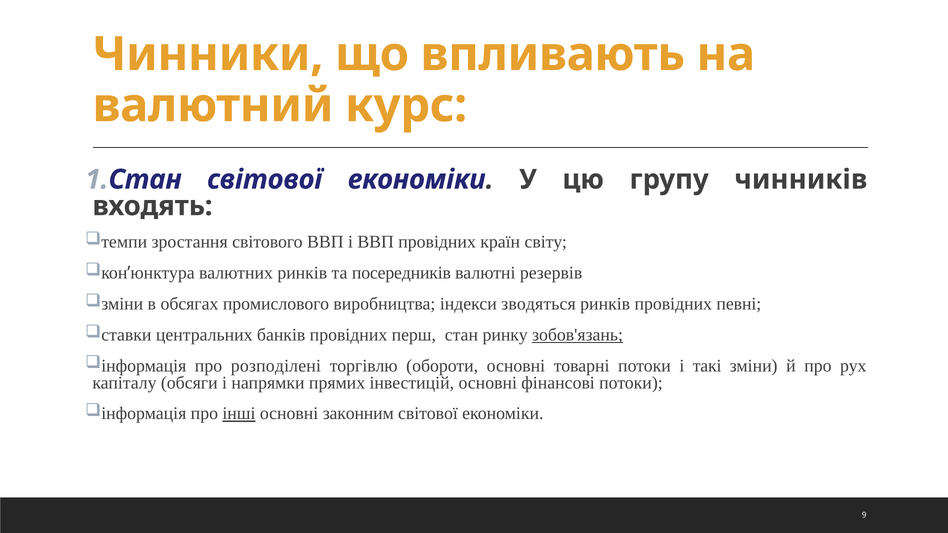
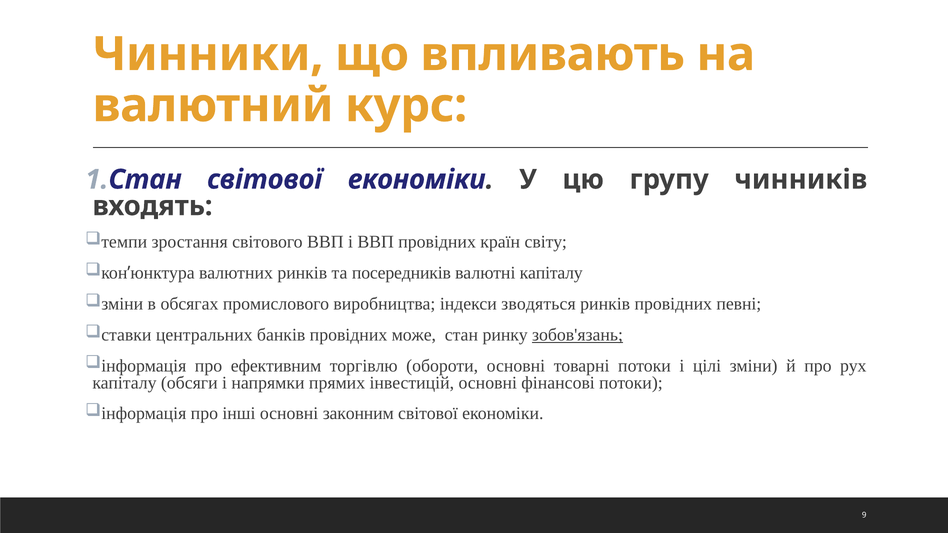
валютні резервів: резервів -> капіталу
перш: перш -> може
розподілені: розподілені -> ефективним
такі: такі -> цілі
інші underline: present -> none
